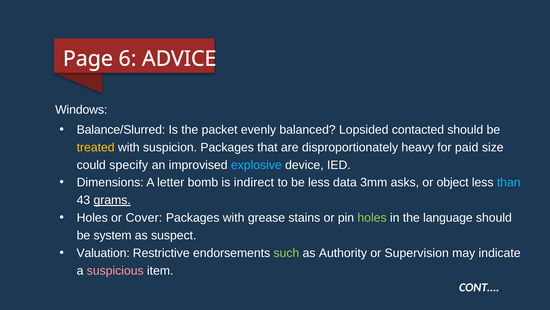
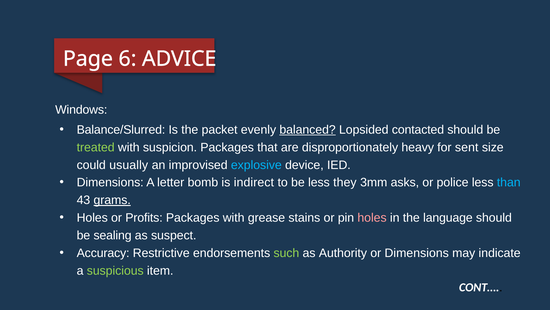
balanced underline: none -> present
treated colour: yellow -> light green
paid: paid -> sent
specify: specify -> usually
data: data -> they
object: object -> police
Cover: Cover -> Profits
holes at (372, 217) colour: light green -> pink
system: system -> sealing
Valuation: Valuation -> Accuracy
or Supervision: Supervision -> Dimensions
suspicious colour: pink -> light green
